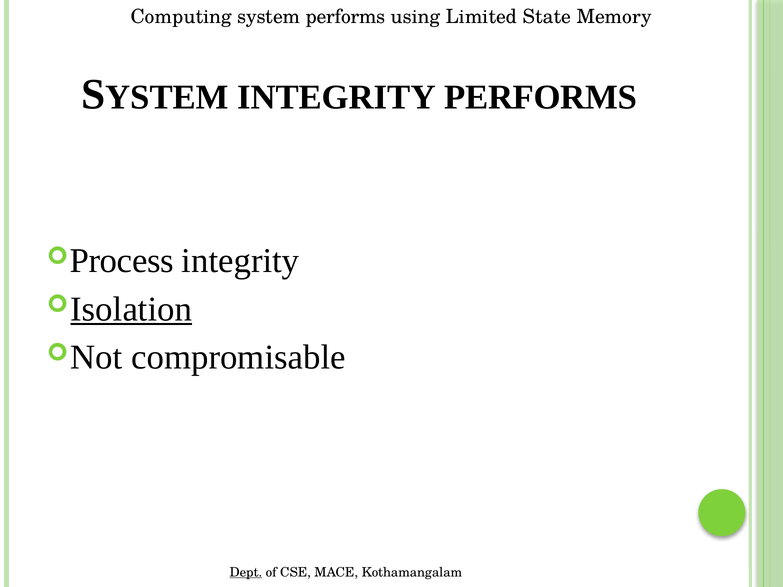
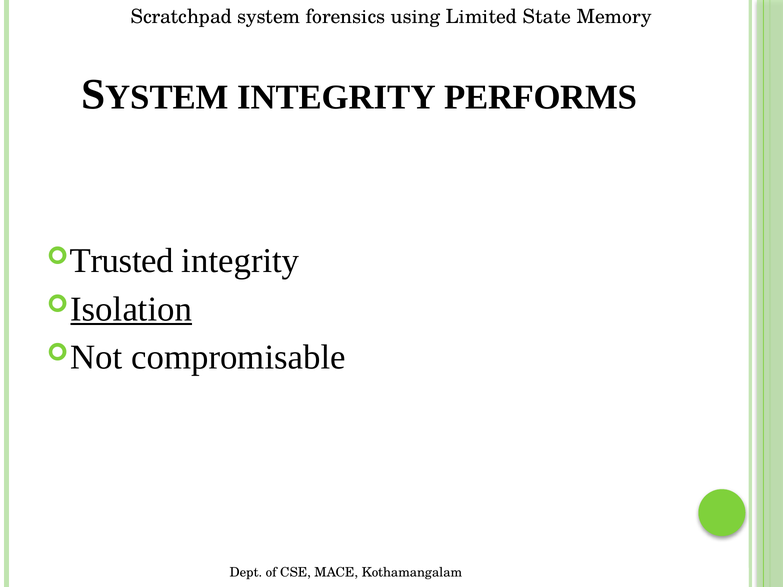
Computing: Computing -> Scratchpad
system performs: performs -> forensics
Process: Process -> Trusted
Dept underline: present -> none
